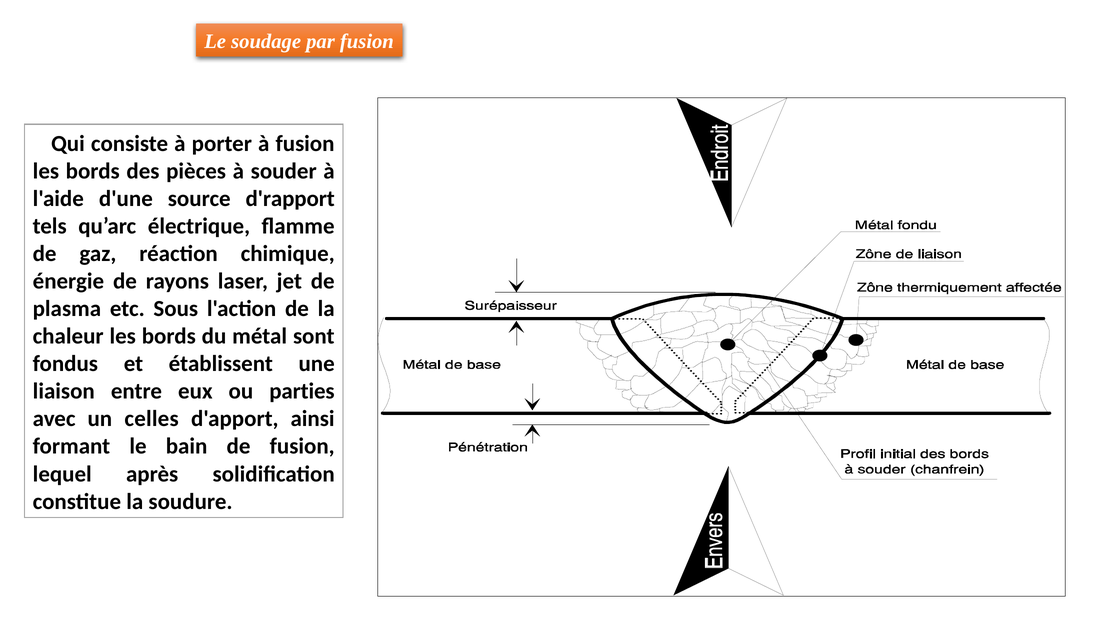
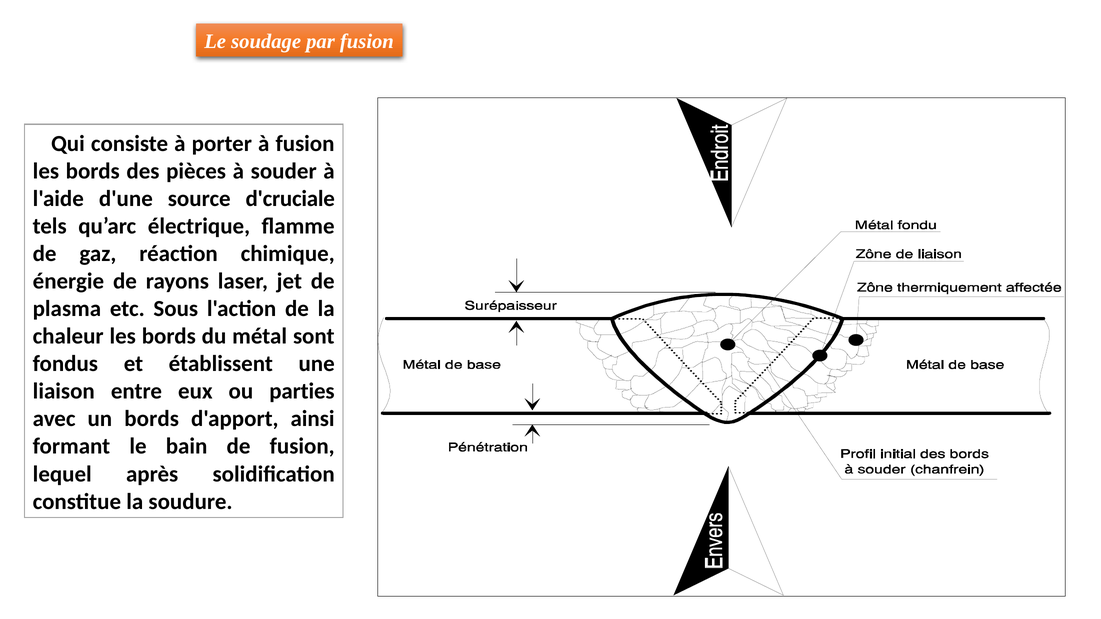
d'rapport: d'rapport -> d'cruciale
un celles: celles -> bords
